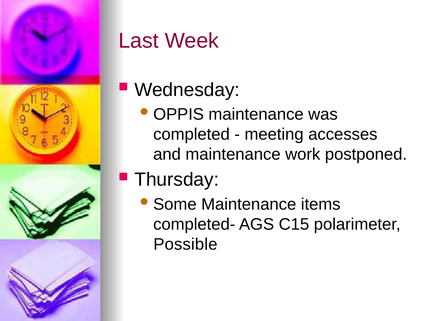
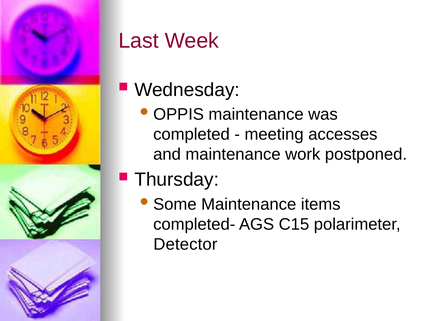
Possible: Possible -> Detector
